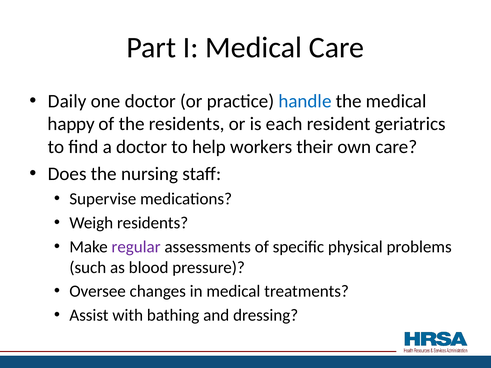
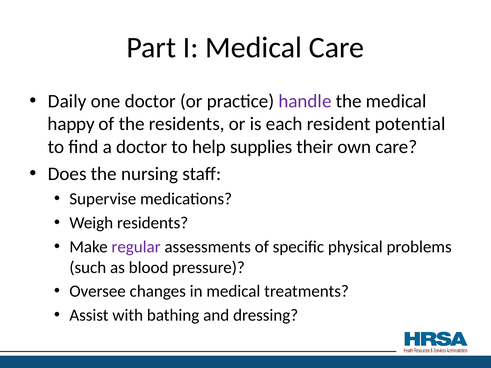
handle colour: blue -> purple
geriatrics: geriatrics -> potential
workers: workers -> supplies
